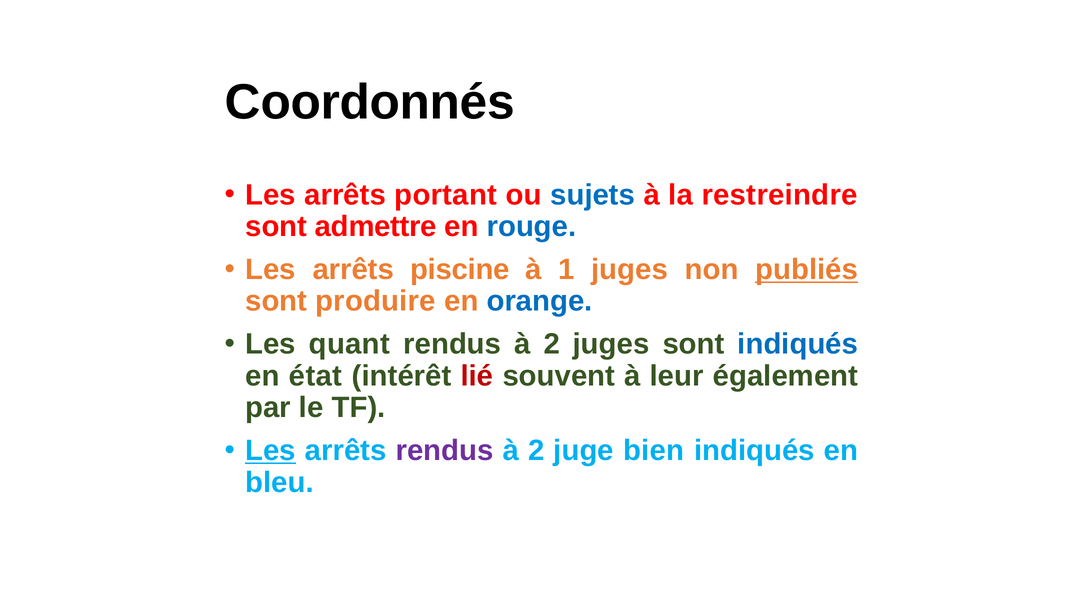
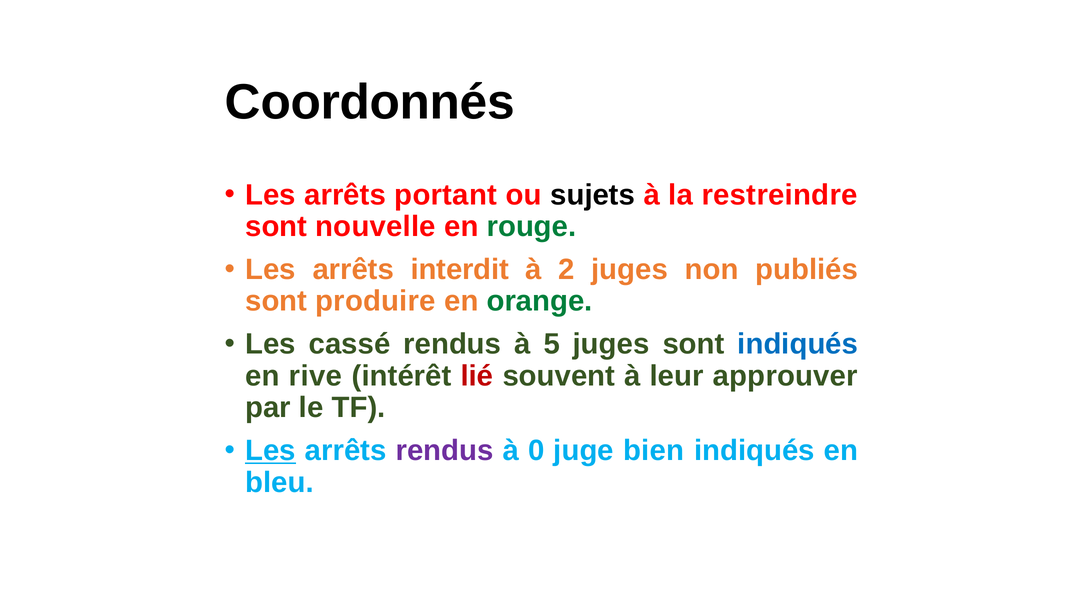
sujets colour: blue -> black
admettre: admettre -> nouvelle
rouge colour: blue -> green
piscine: piscine -> interdit
1: 1 -> 2
publiés underline: present -> none
orange colour: blue -> green
quant: quant -> cassé
2 at (552, 344): 2 -> 5
état: état -> rive
également: également -> approuver
2 at (536, 450): 2 -> 0
